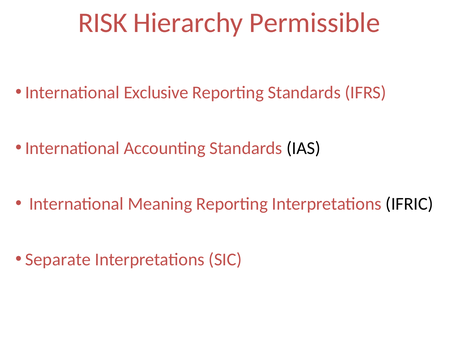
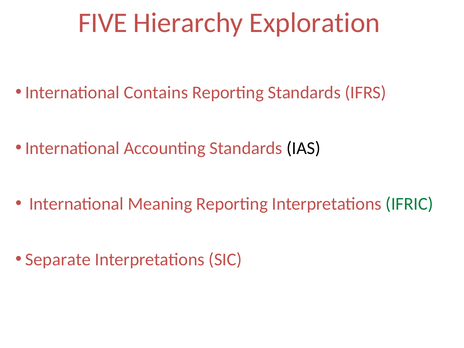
RISK: RISK -> FIVE
Permissible: Permissible -> Exploration
Exclusive: Exclusive -> Contains
IFRIC colour: black -> green
